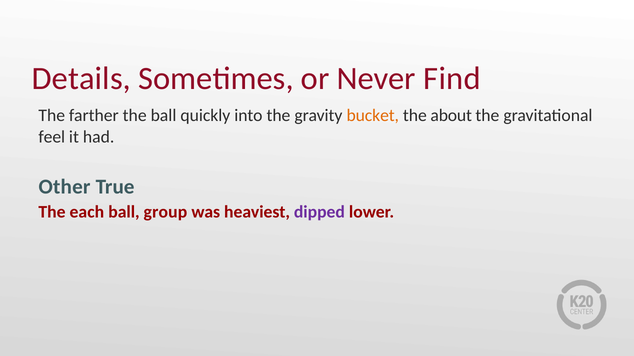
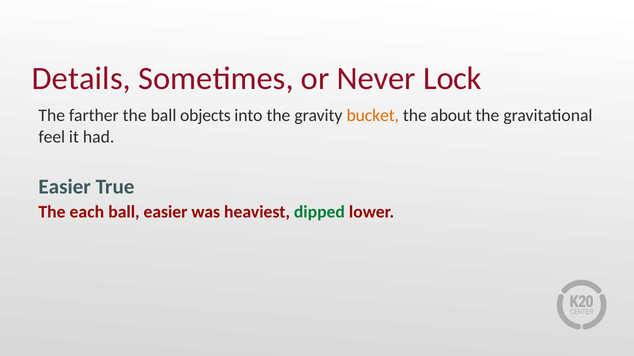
Find: Find -> Lock
quickly: quickly -> objects
Other at (65, 187): Other -> Easier
ball group: group -> easier
dipped colour: purple -> green
